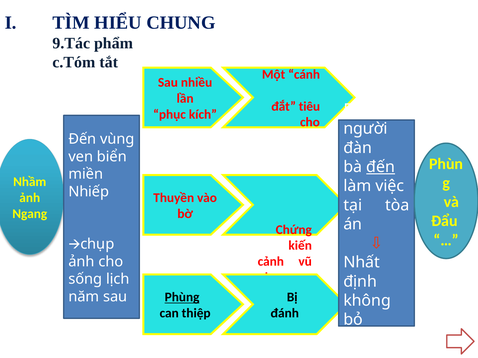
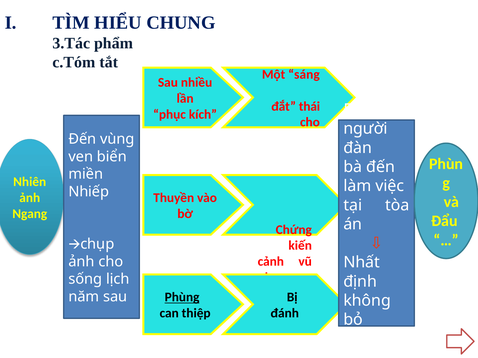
9.Tác: 9.Tác -> 3.Tác
cánh: cánh -> sáng
tiêu: tiêu -> thái
đến at (381, 167) underline: present -> none
Nhầm: Nhầm -> Nhiên
